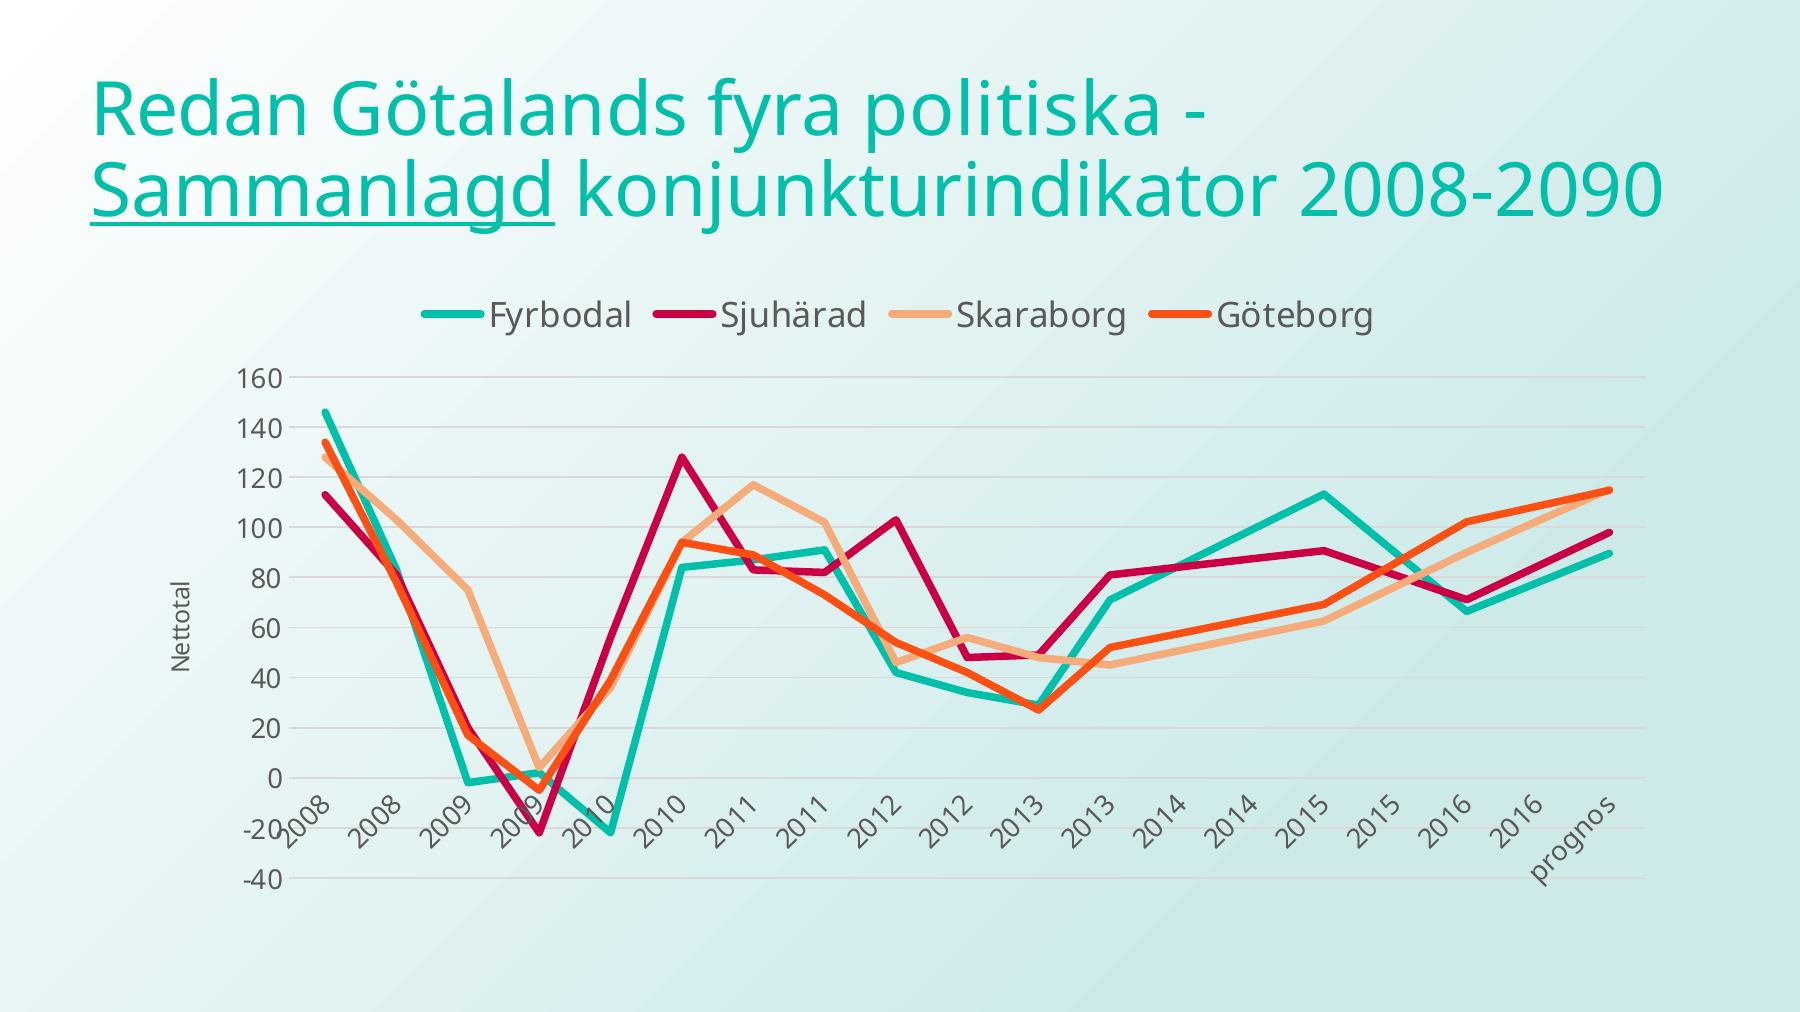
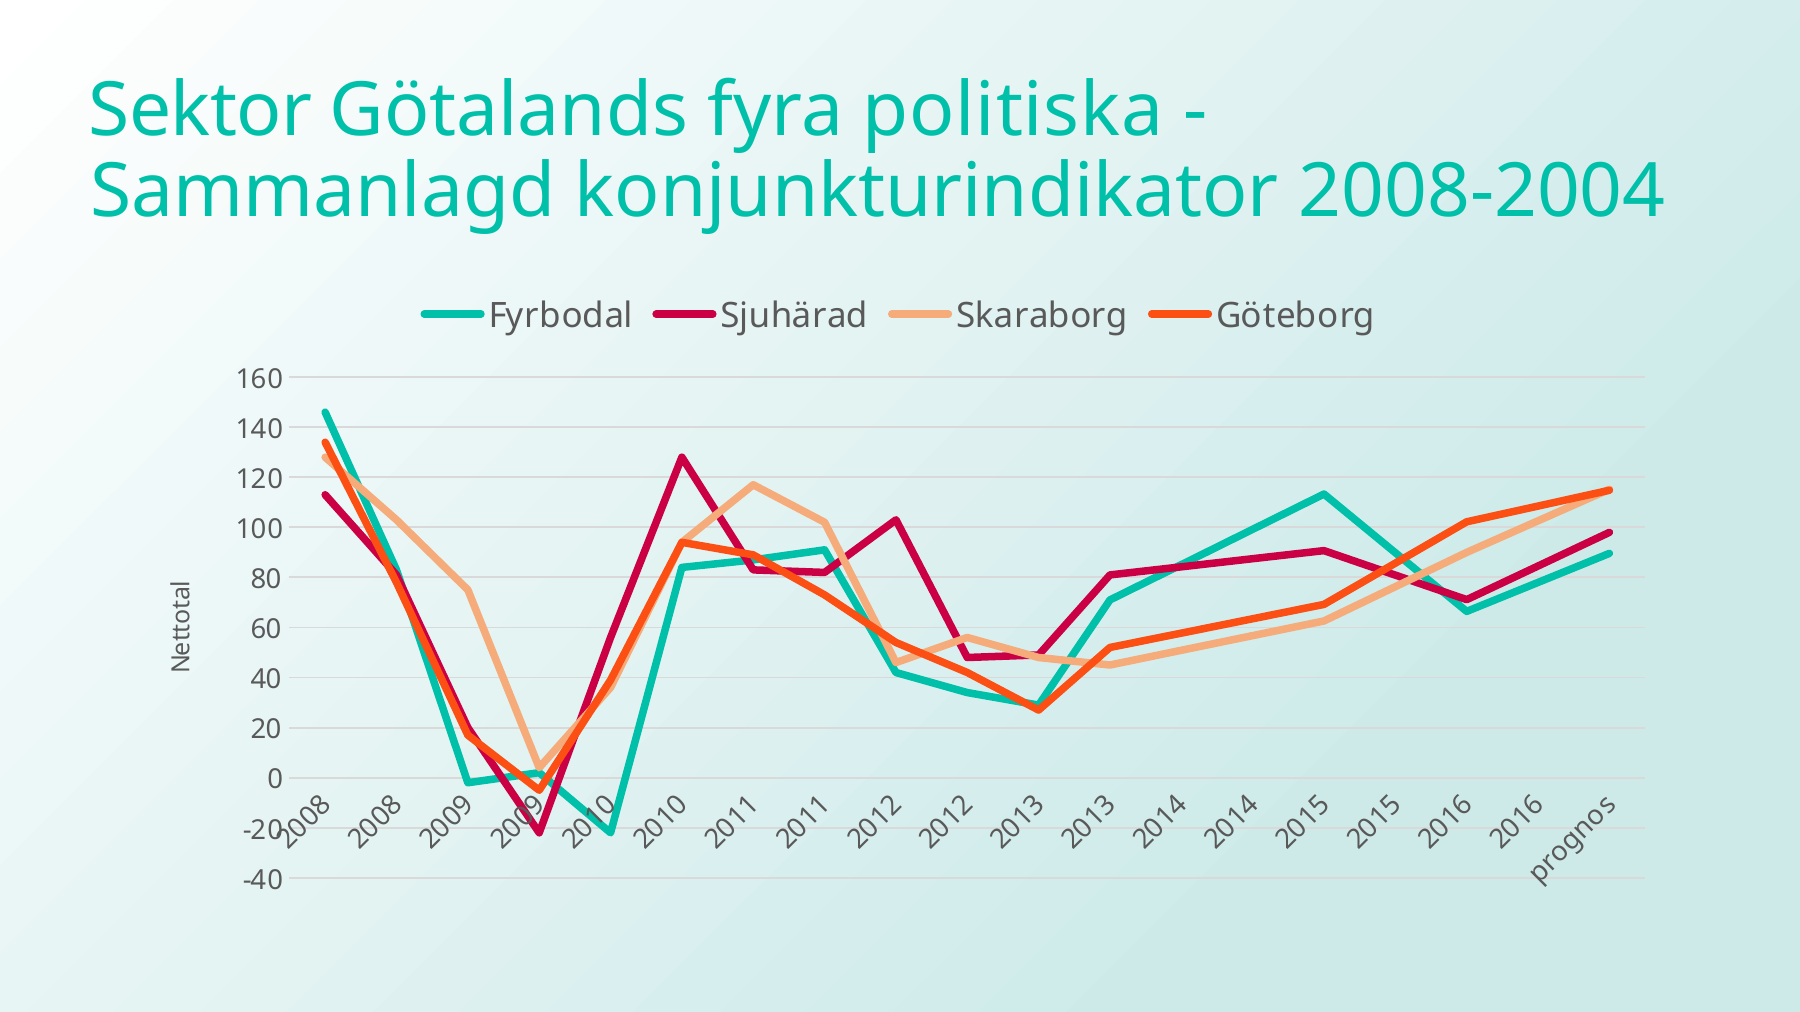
Redan: Redan -> Sektor
Sammanlagd underline: present -> none
2008-2090: 2008-2090 -> 2008-2004
